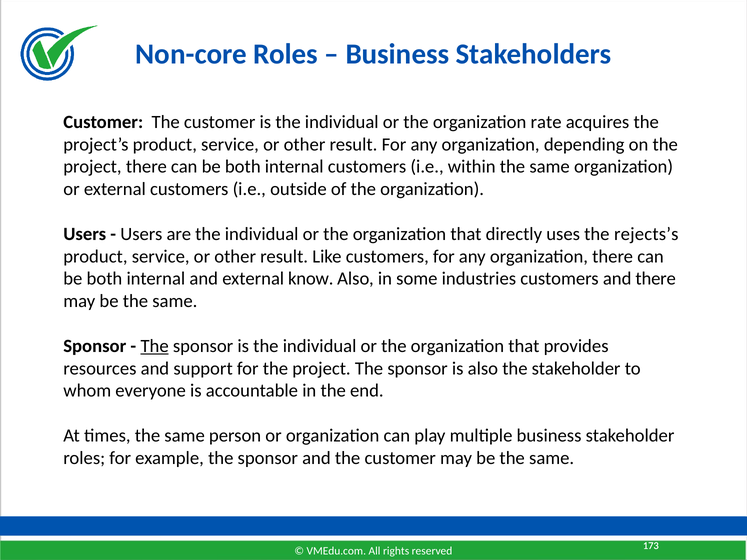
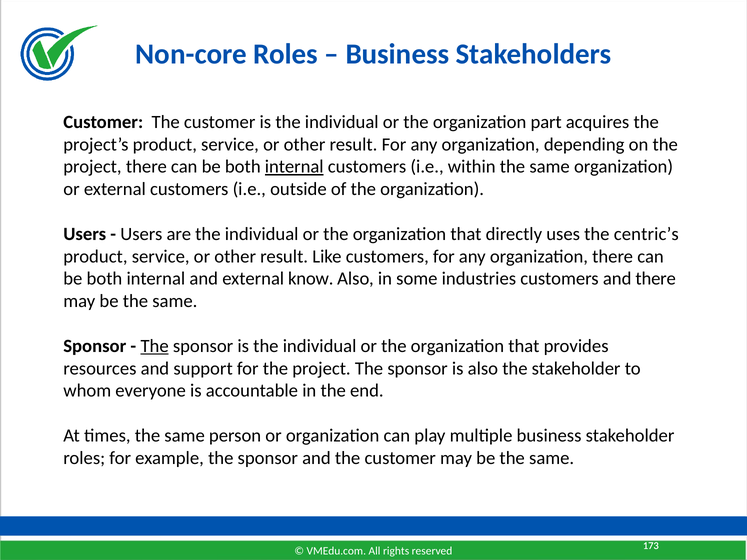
rate: rate -> part
internal at (294, 167) underline: none -> present
rejects’s: rejects’s -> centric’s
